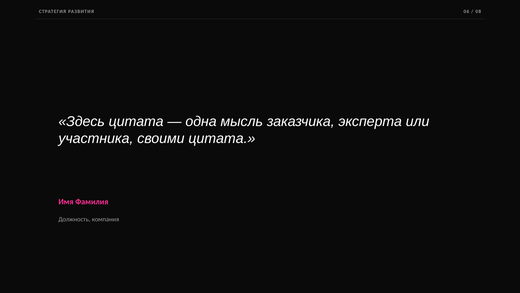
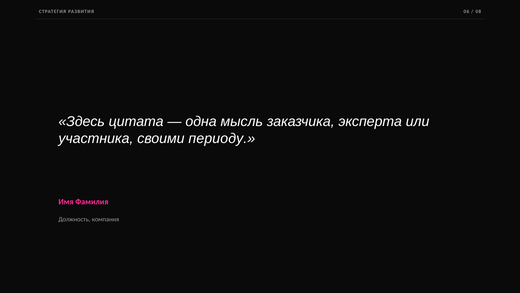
своими цитата: цитата -> периоду
